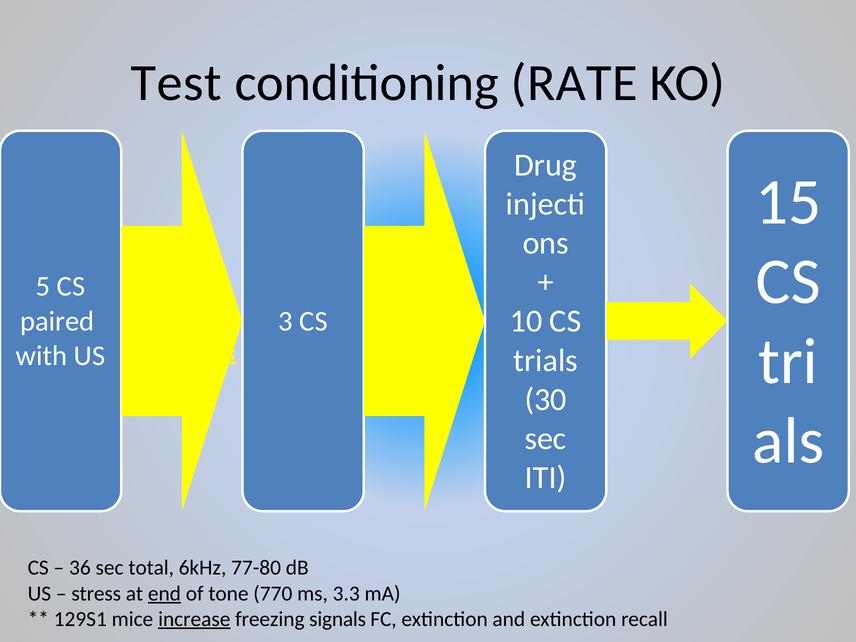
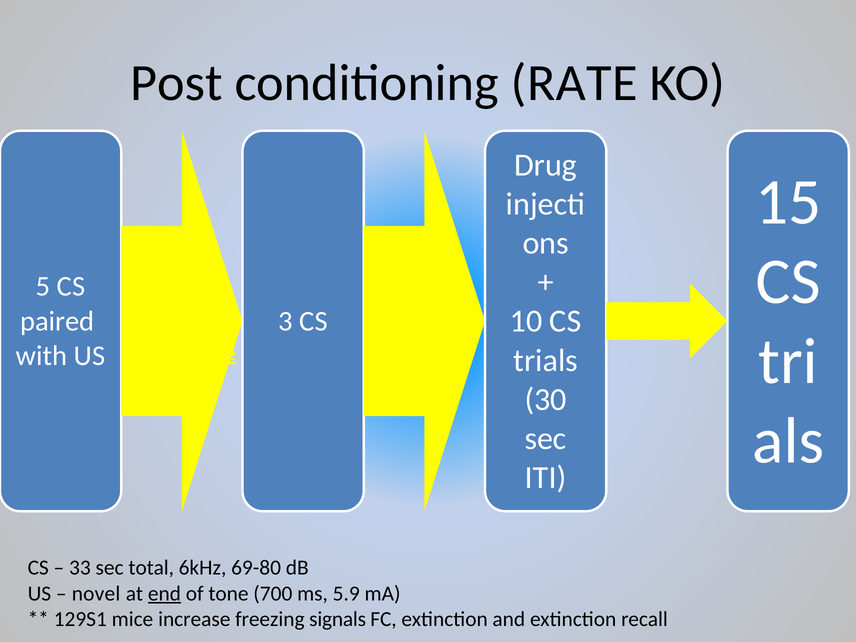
Test: Test -> Post
cells: cells -> cage
36: 36 -> 33
77-80: 77-80 -> 69-80
stress: stress -> novel
770: 770 -> 700
3.3: 3.3 -> 5.9
increase underline: present -> none
